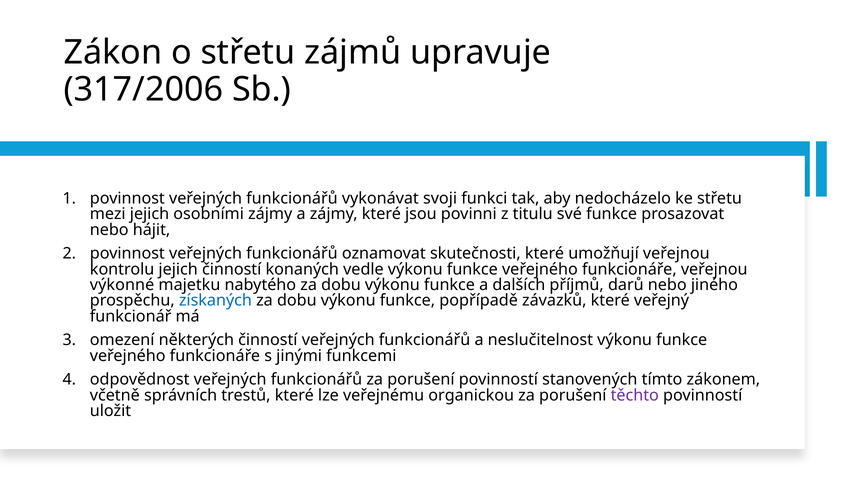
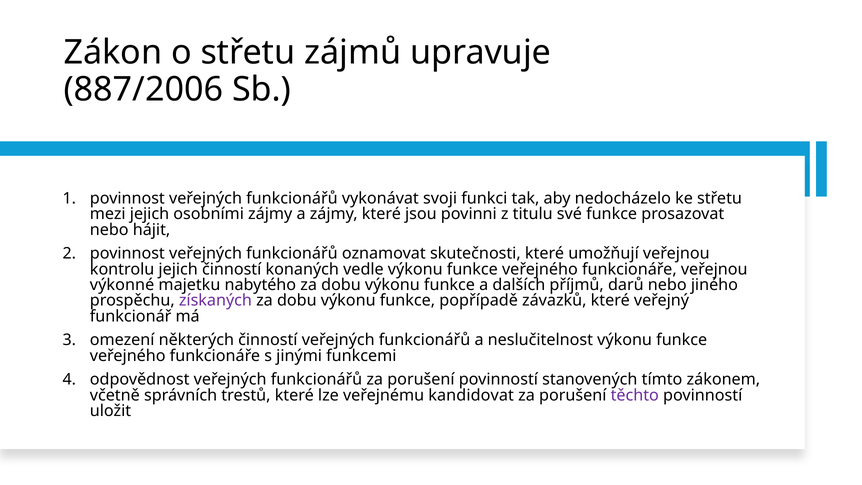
317/2006: 317/2006 -> 887/2006
získaných colour: blue -> purple
organickou: organickou -> kandidovat
